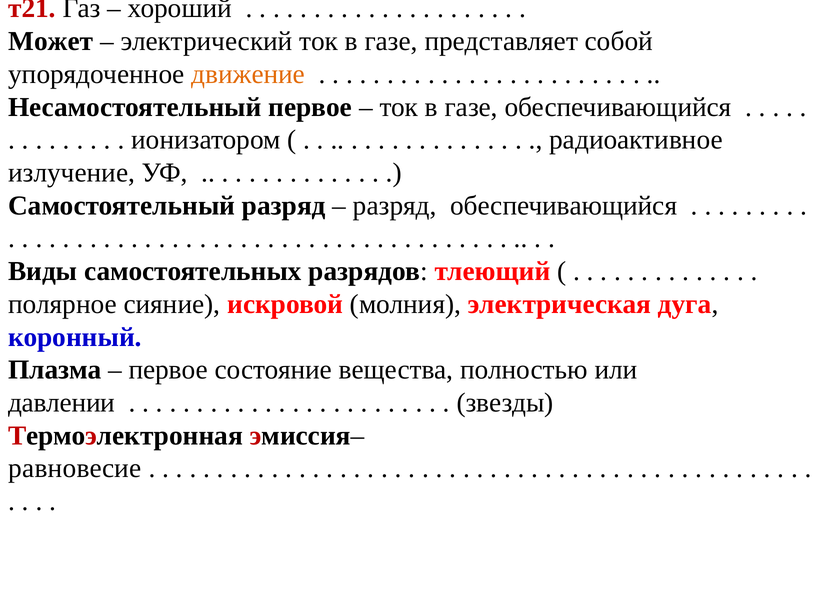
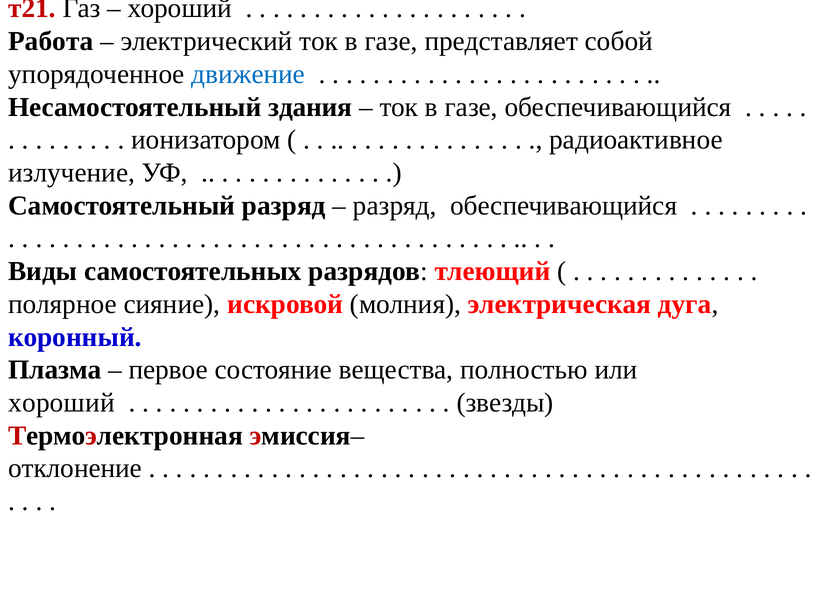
Может: Может -> Работа
движение colour: orange -> blue
Несамостоятельный первое: первое -> здания
давлении at (62, 403): давлении -> хороший
равновесие: равновесие -> отклонение
